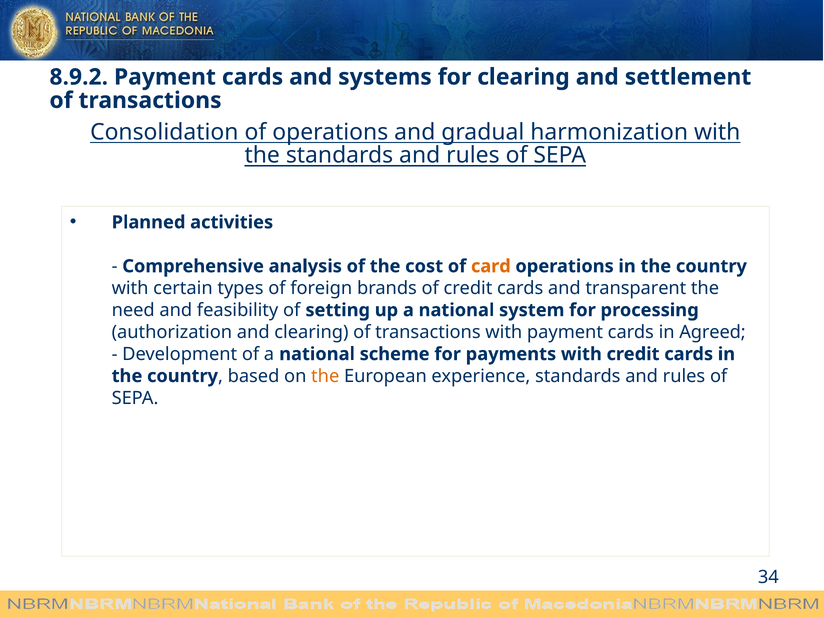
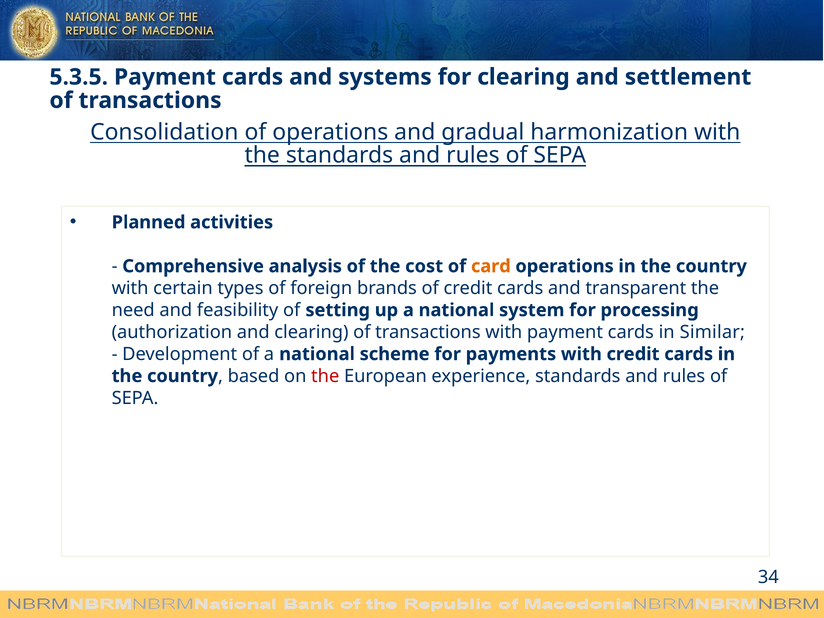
8.9.2: 8.9.2 -> 5.3.5
Agreed: Agreed -> Similar
the at (325, 376) colour: orange -> red
